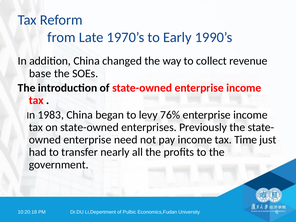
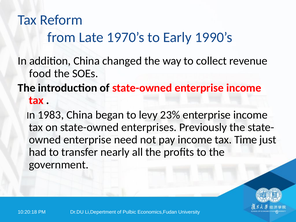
base: base -> food
76%: 76% -> 23%
